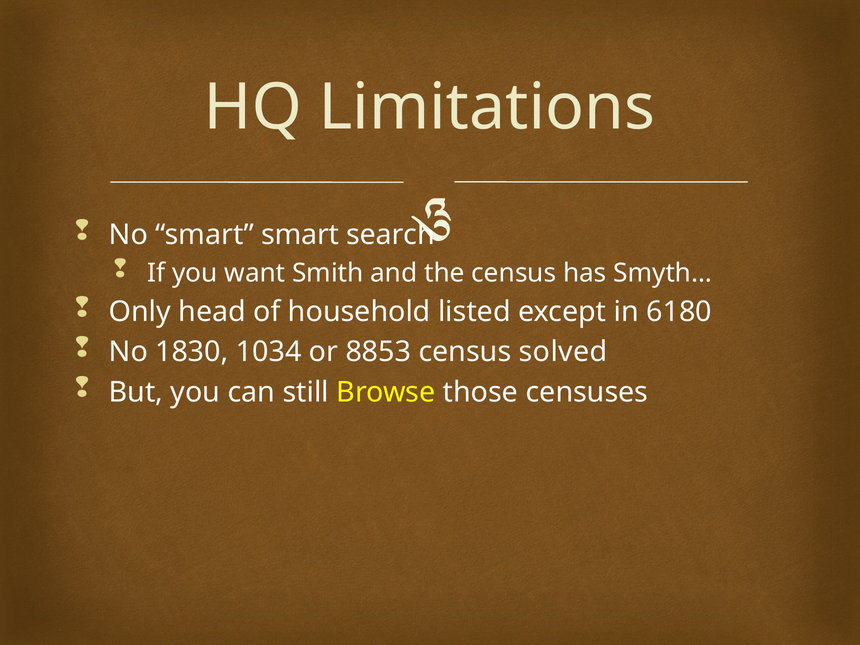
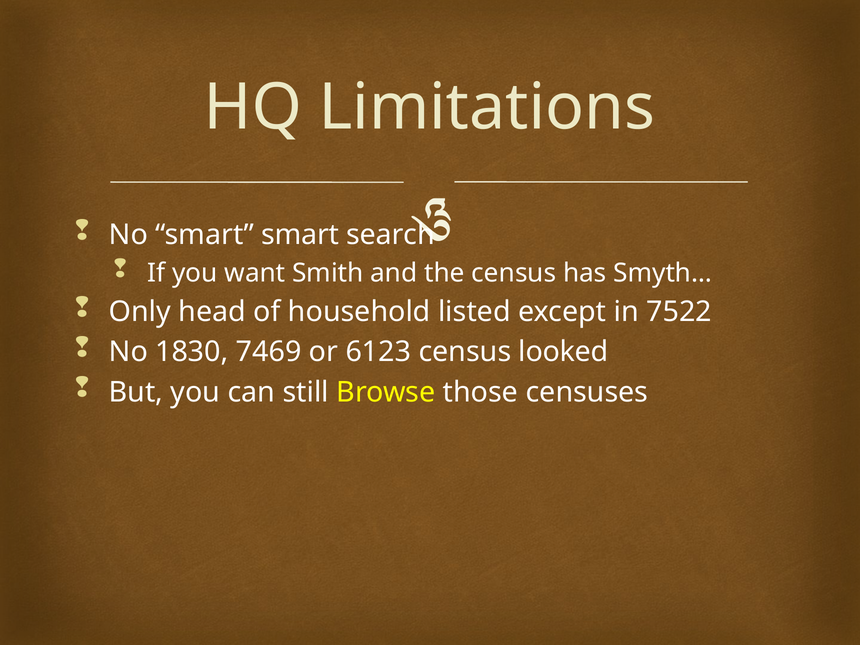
6180: 6180 -> 7522
1034: 1034 -> 7469
8853: 8853 -> 6123
solved: solved -> looked
